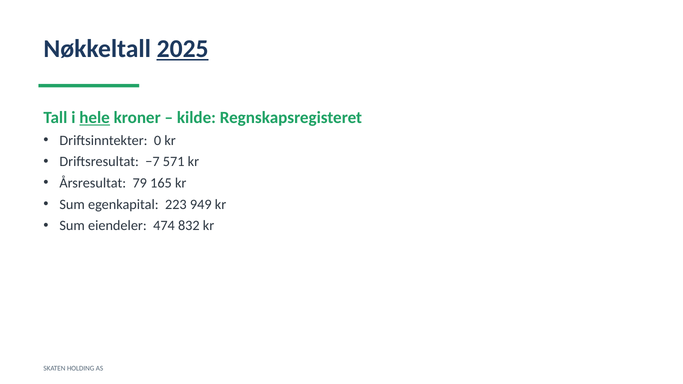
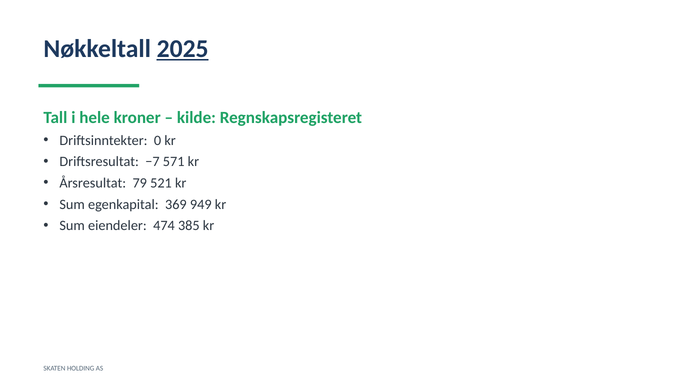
hele underline: present -> none
165: 165 -> 521
223: 223 -> 369
832: 832 -> 385
